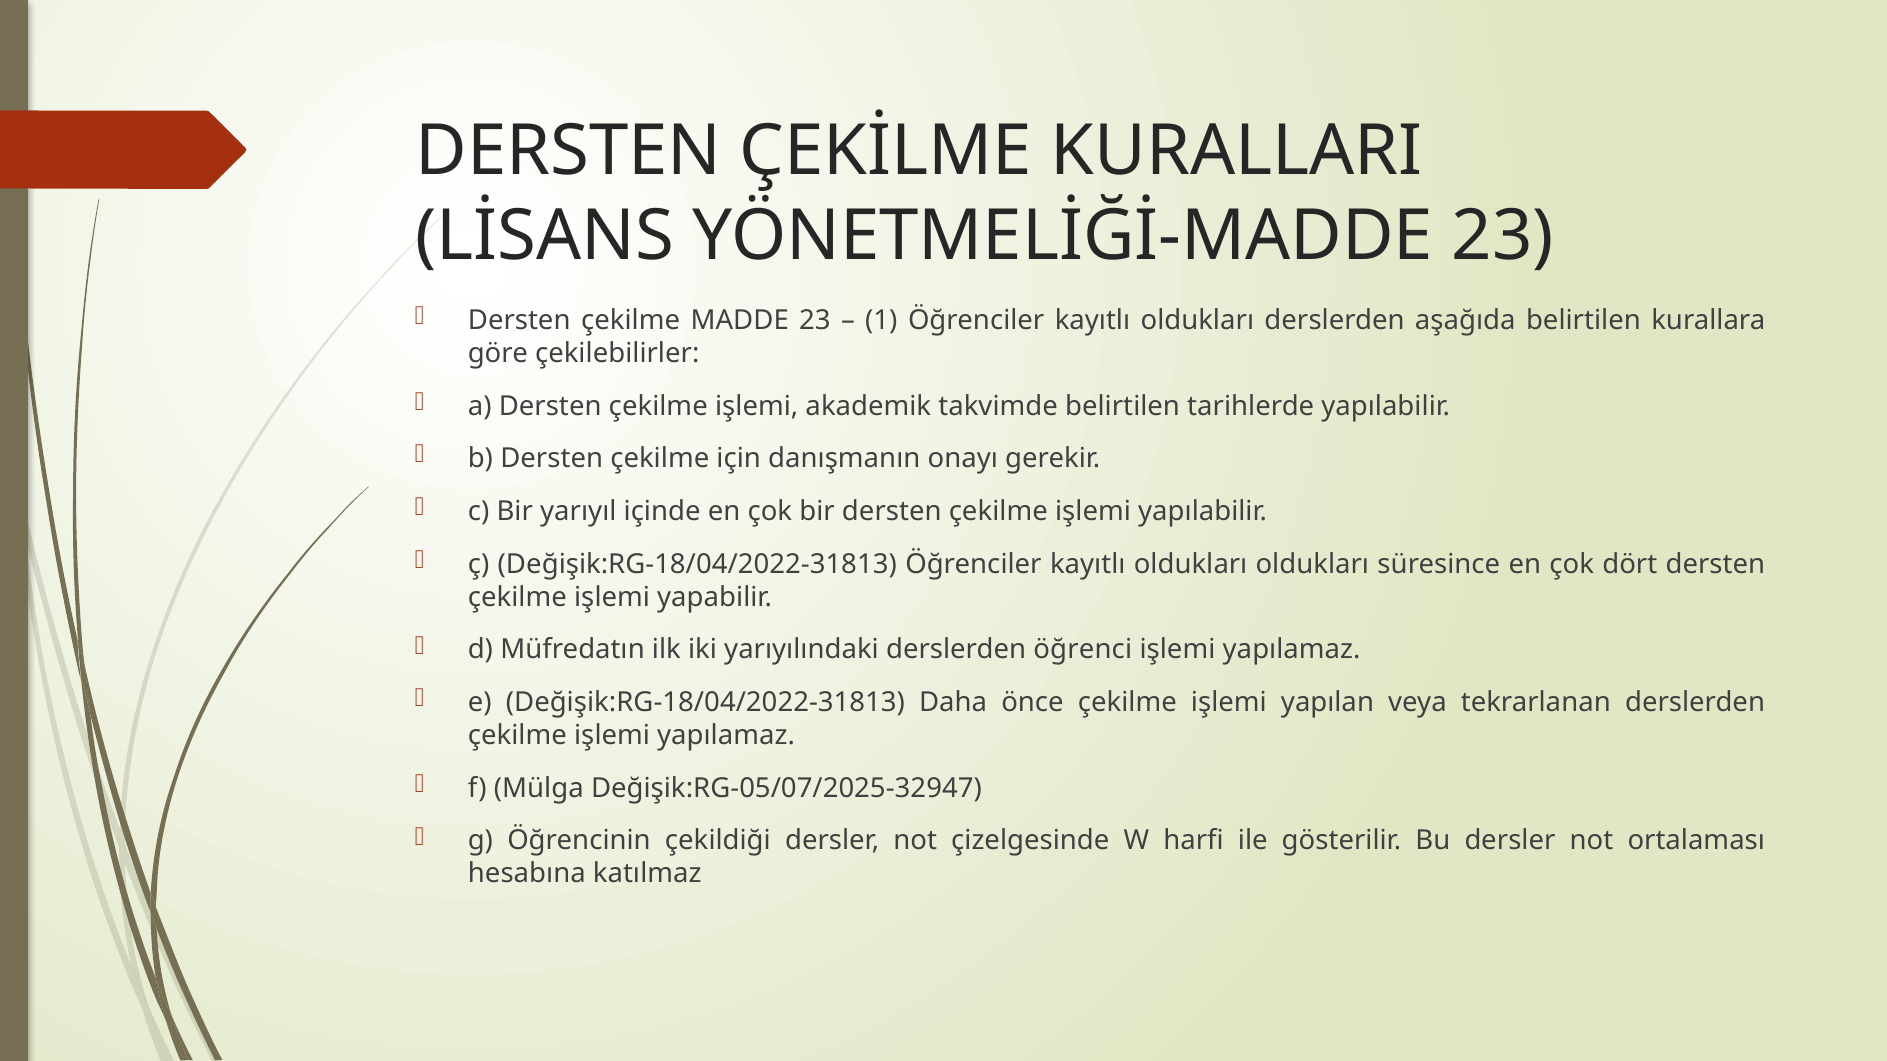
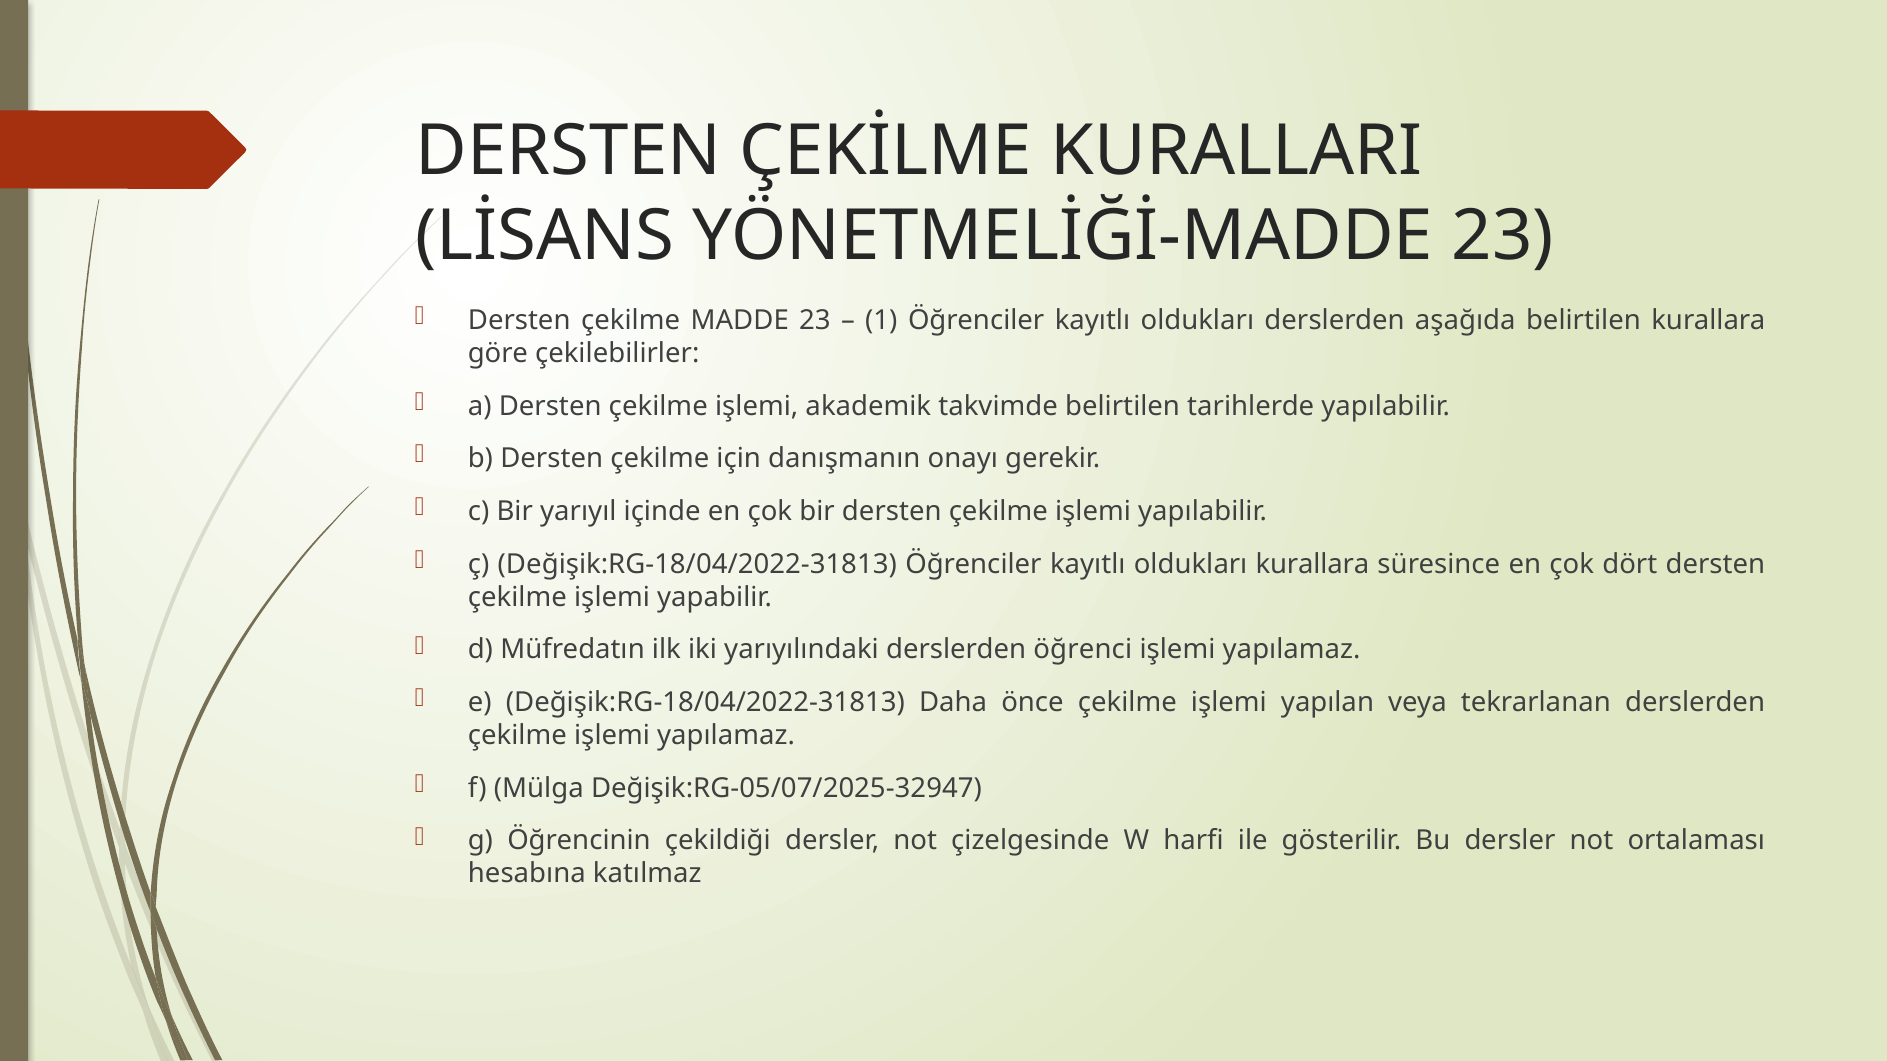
oldukları oldukları: oldukları -> kurallara
